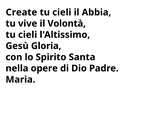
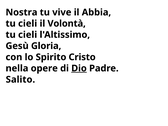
Create: Create -> Nostra
cieli at (62, 12): cieli -> vive
vive at (28, 24): vive -> cieli
Santa: Santa -> Cristo
Dio underline: none -> present
Maria: Maria -> Salito
